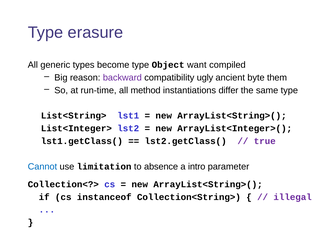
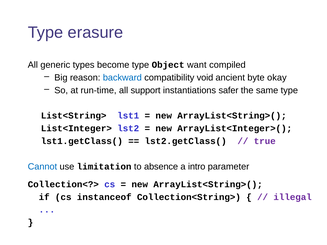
backward colour: purple -> blue
ugly: ugly -> void
them: them -> okay
method: method -> support
differ: differ -> safer
